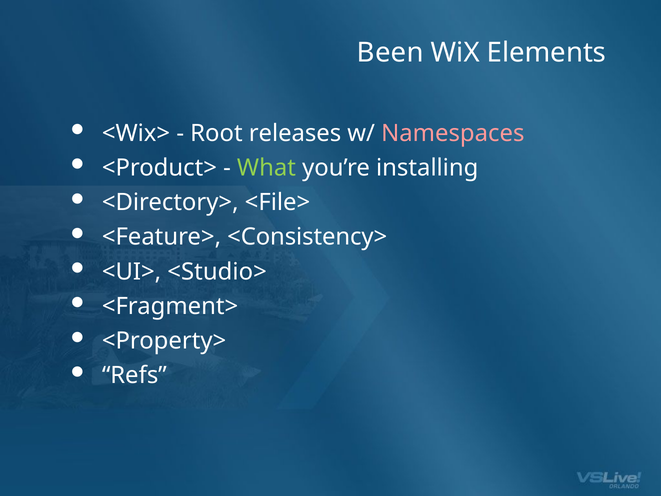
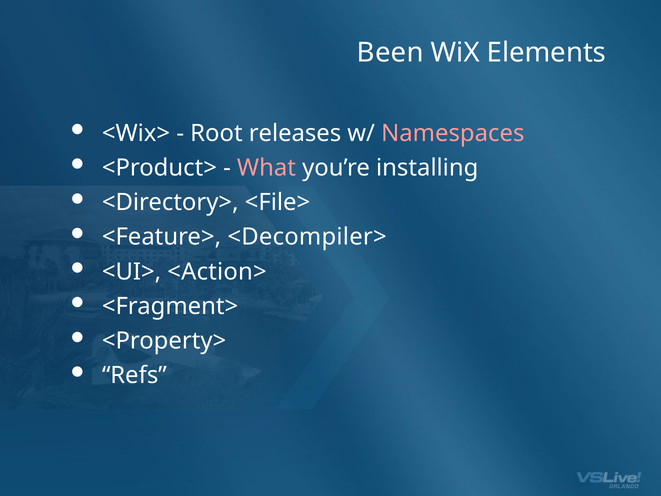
What colour: light green -> pink
<Consistency>: <Consistency> -> <Decompiler>
<Studio>: <Studio> -> <Action>
